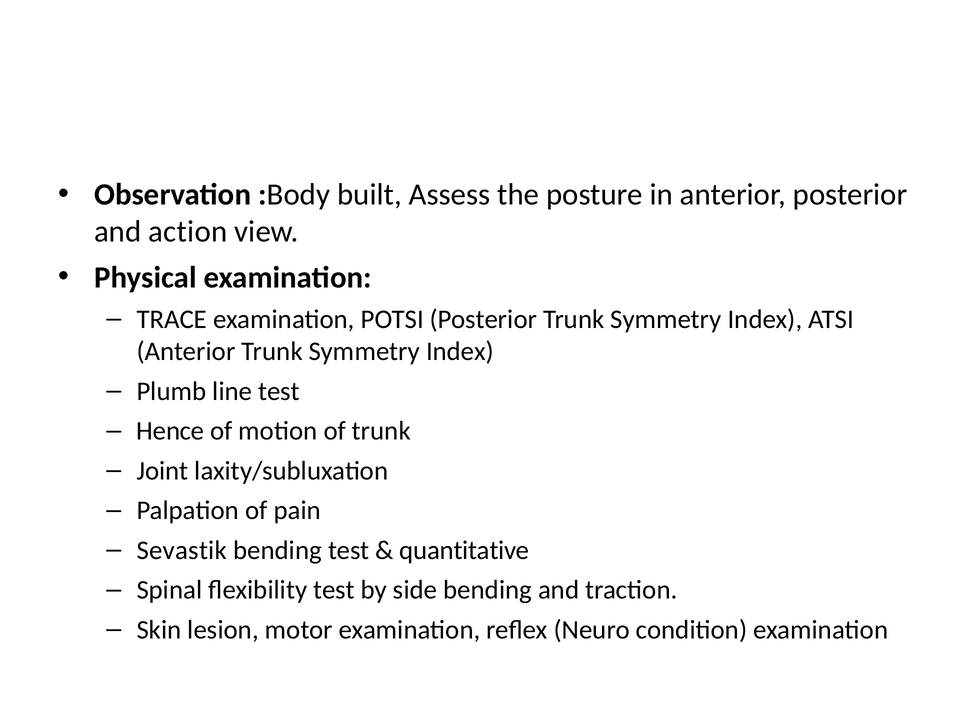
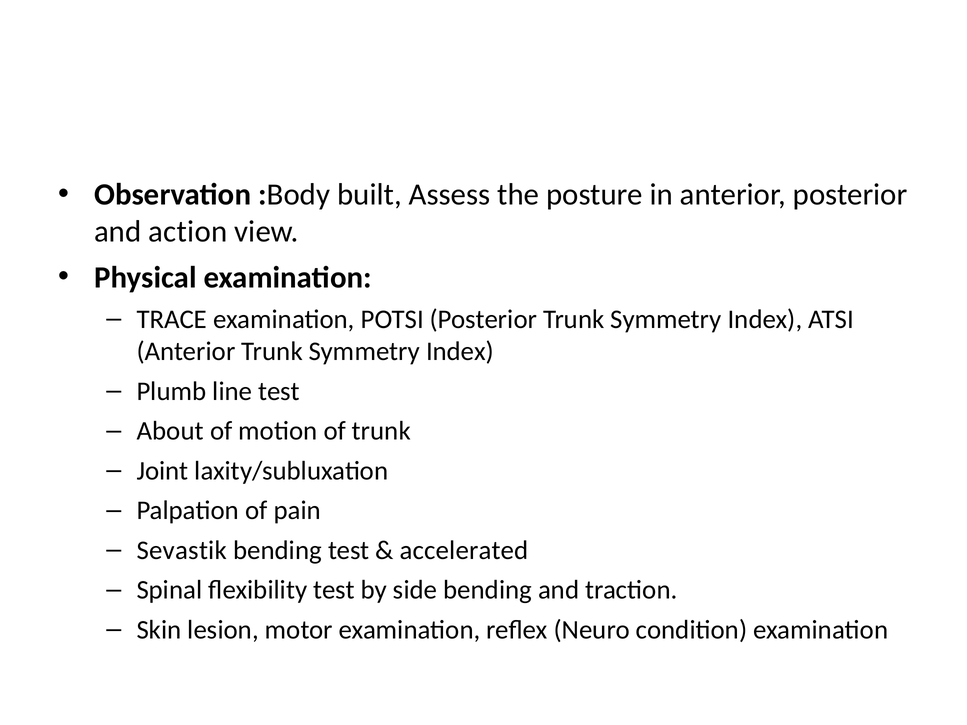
Hence: Hence -> About
quantitative: quantitative -> accelerated
